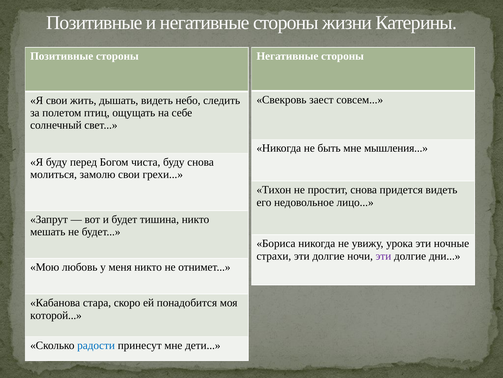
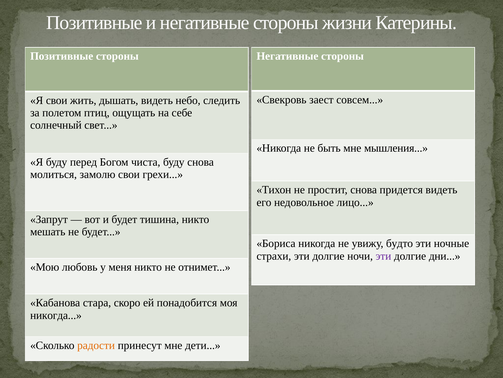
урока: урока -> будто
которой at (56, 315): которой -> никогда
радости colour: blue -> orange
